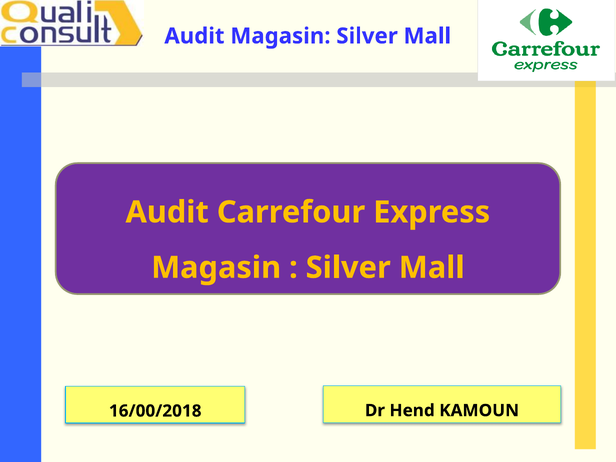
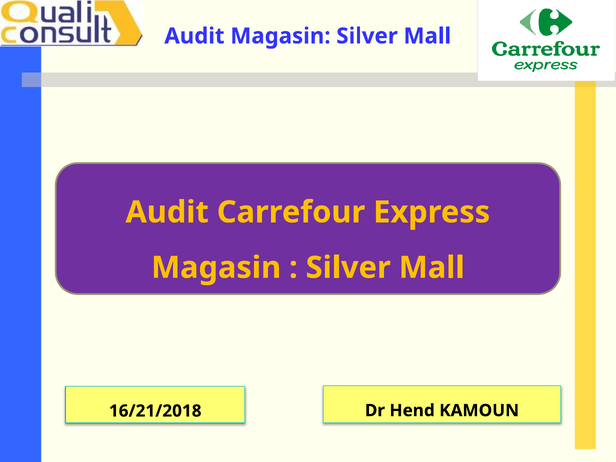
16/00/2018: 16/00/2018 -> 16/21/2018
